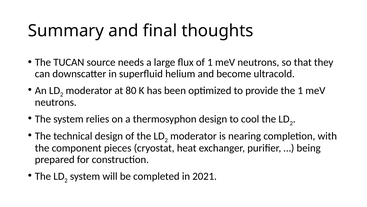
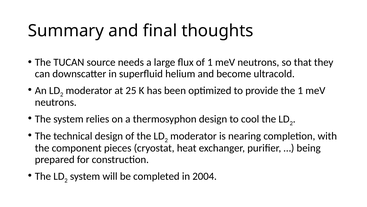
80: 80 -> 25
2021: 2021 -> 2004
